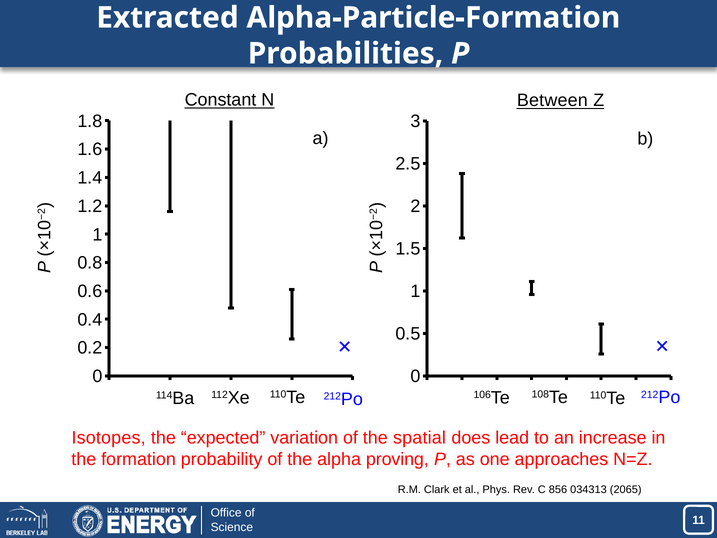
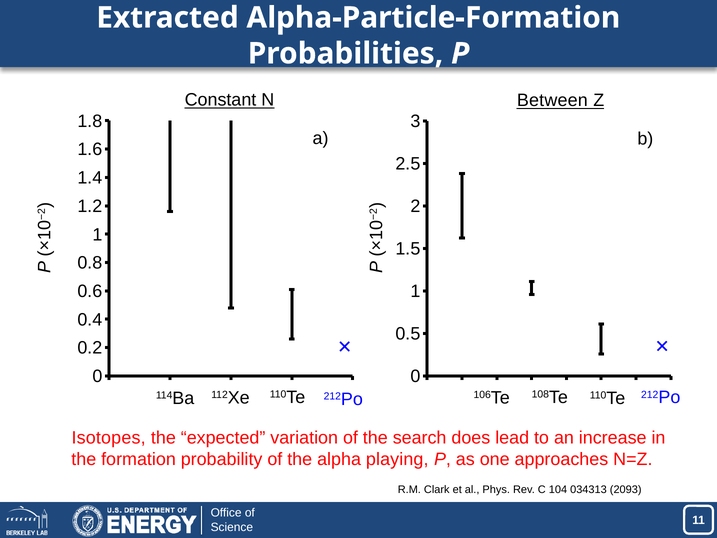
spatial: spatial -> search
proving: proving -> playing
856: 856 -> 104
2065: 2065 -> 2093
